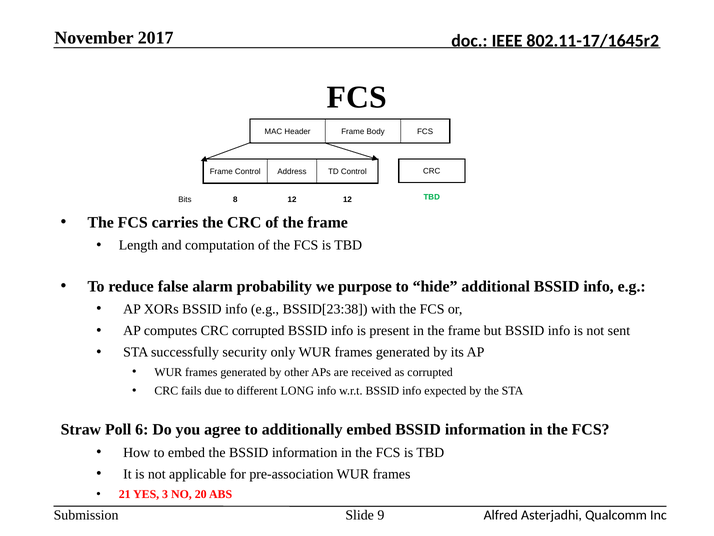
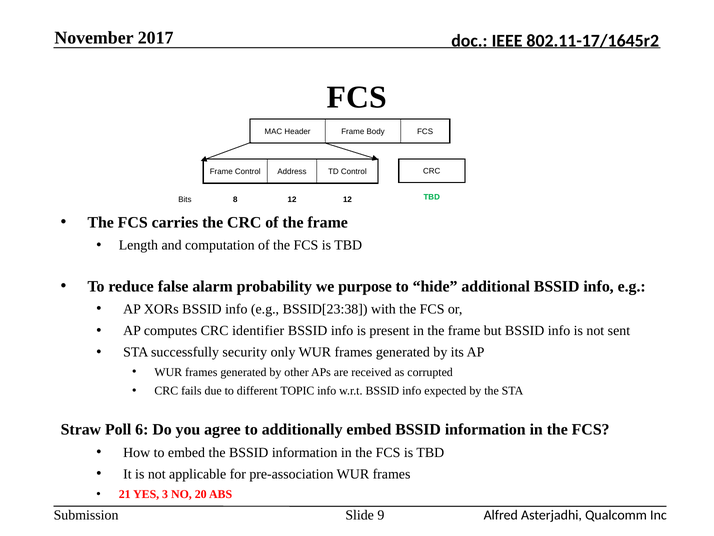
CRC corrupted: corrupted -> identifier
LONG: LONG -> TOPIC
